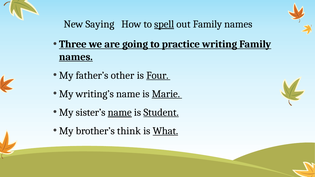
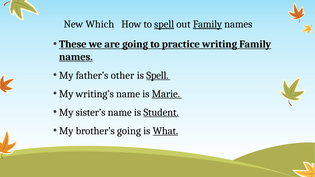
Saying: Saying -> Which
Family at (207, 24) underline: none -> present
Three: Three -> These
is Four: Four -> Spell
name at (120, 112) underline: present -> none
brother’s think: think -> going
